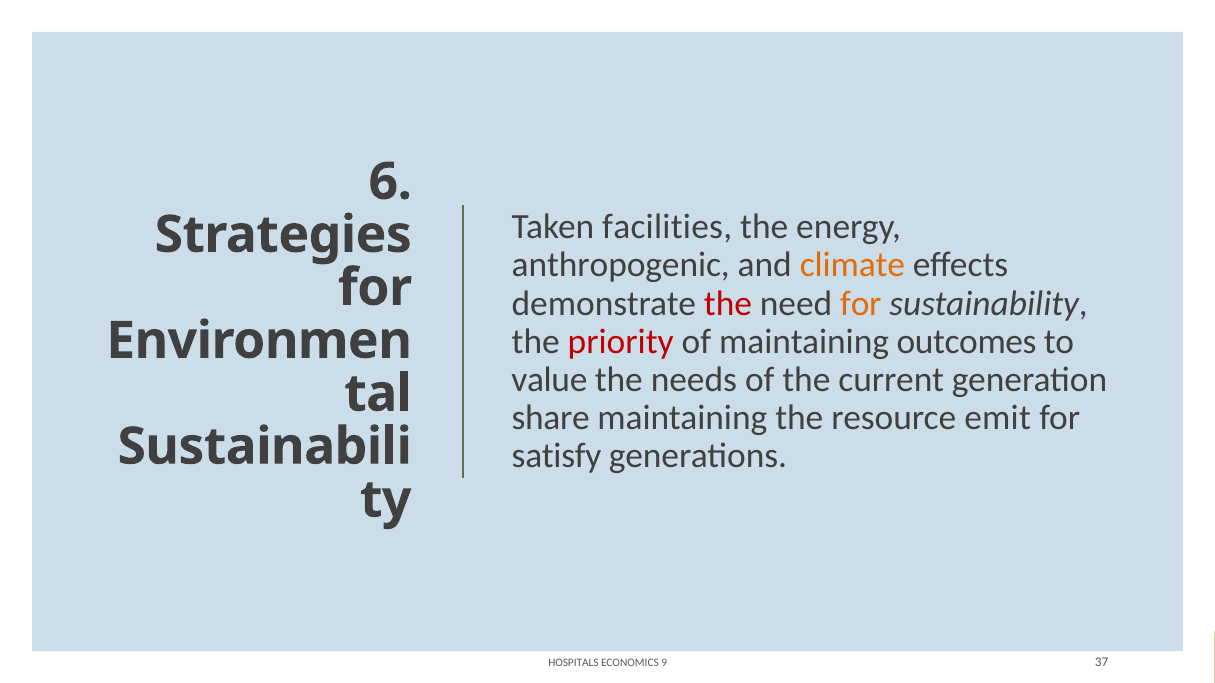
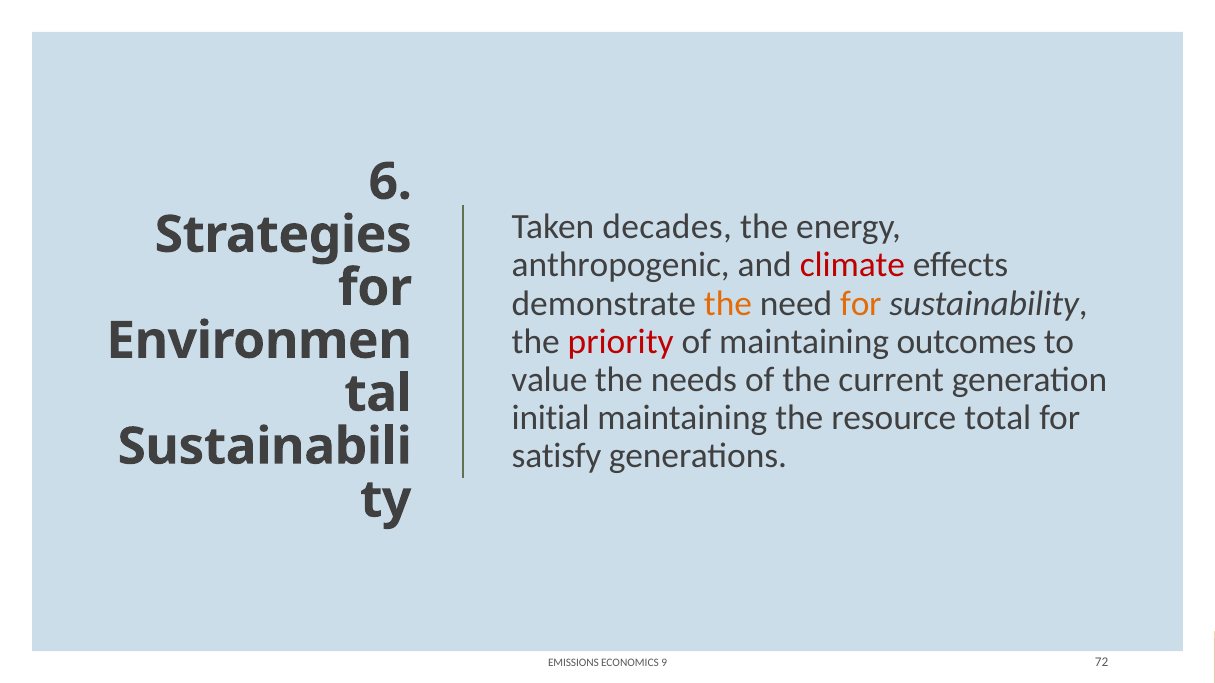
facilities: facilities -> decades
climate colour: orange -> red
the at (728, 304) colour: red -> orange
share: share -> initial
emit: emit -> total
HOSPITALS: HOSPITALS -> EMISSIONS
37: 37 -> 72
